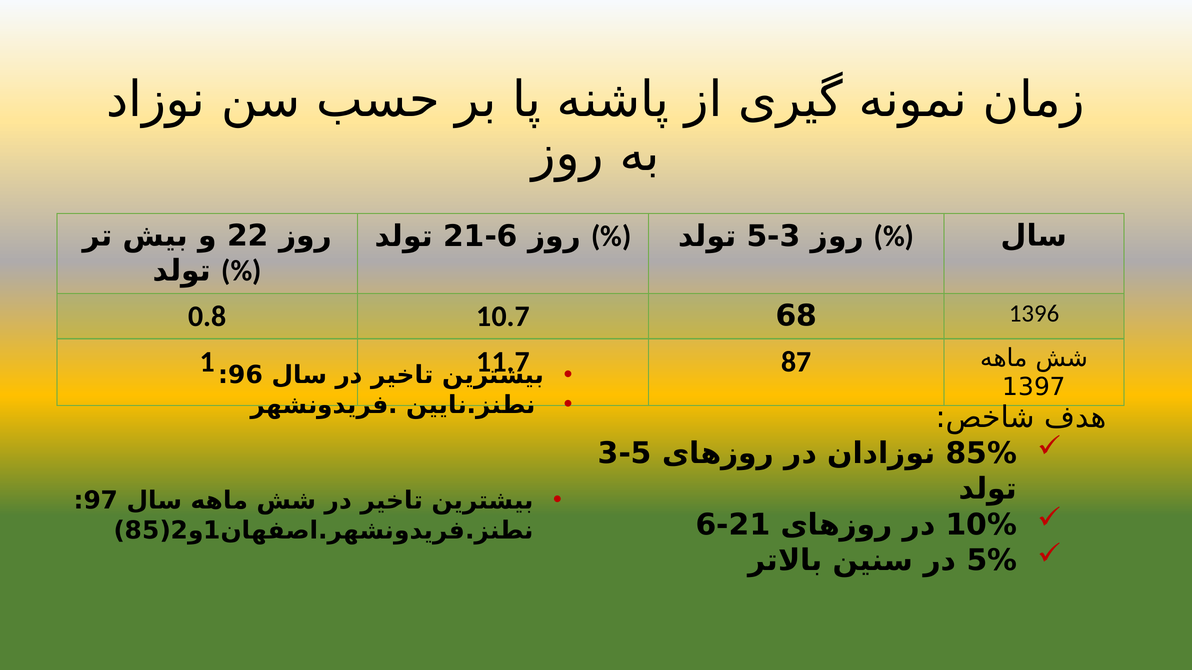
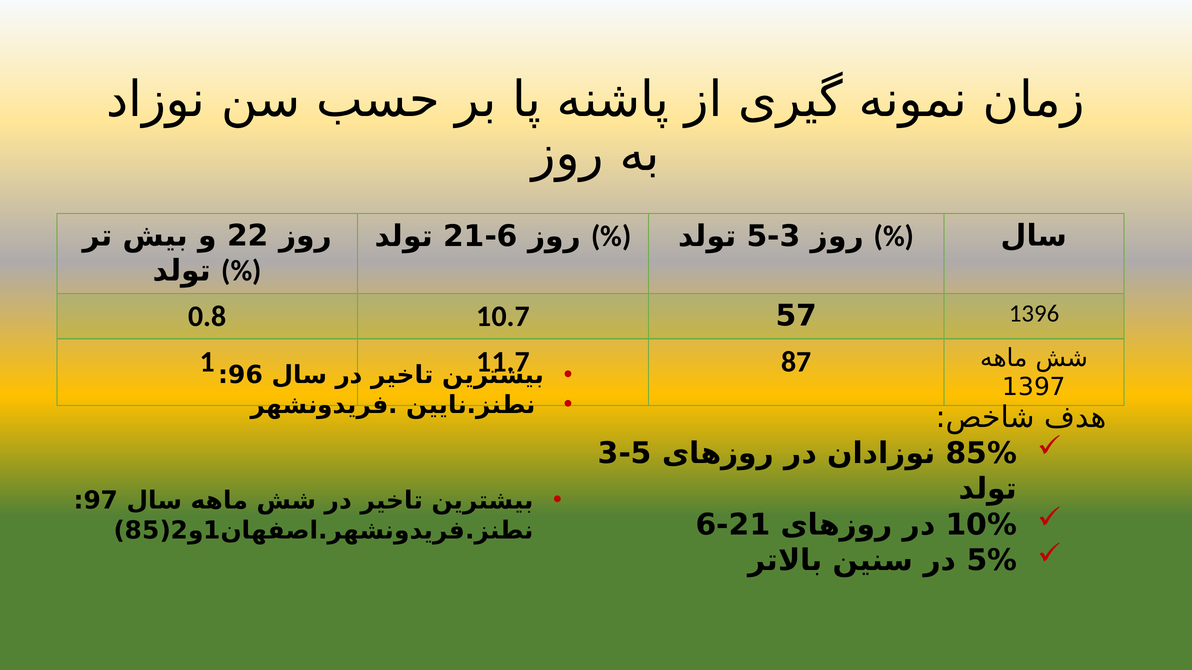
68: 68 -> 57
